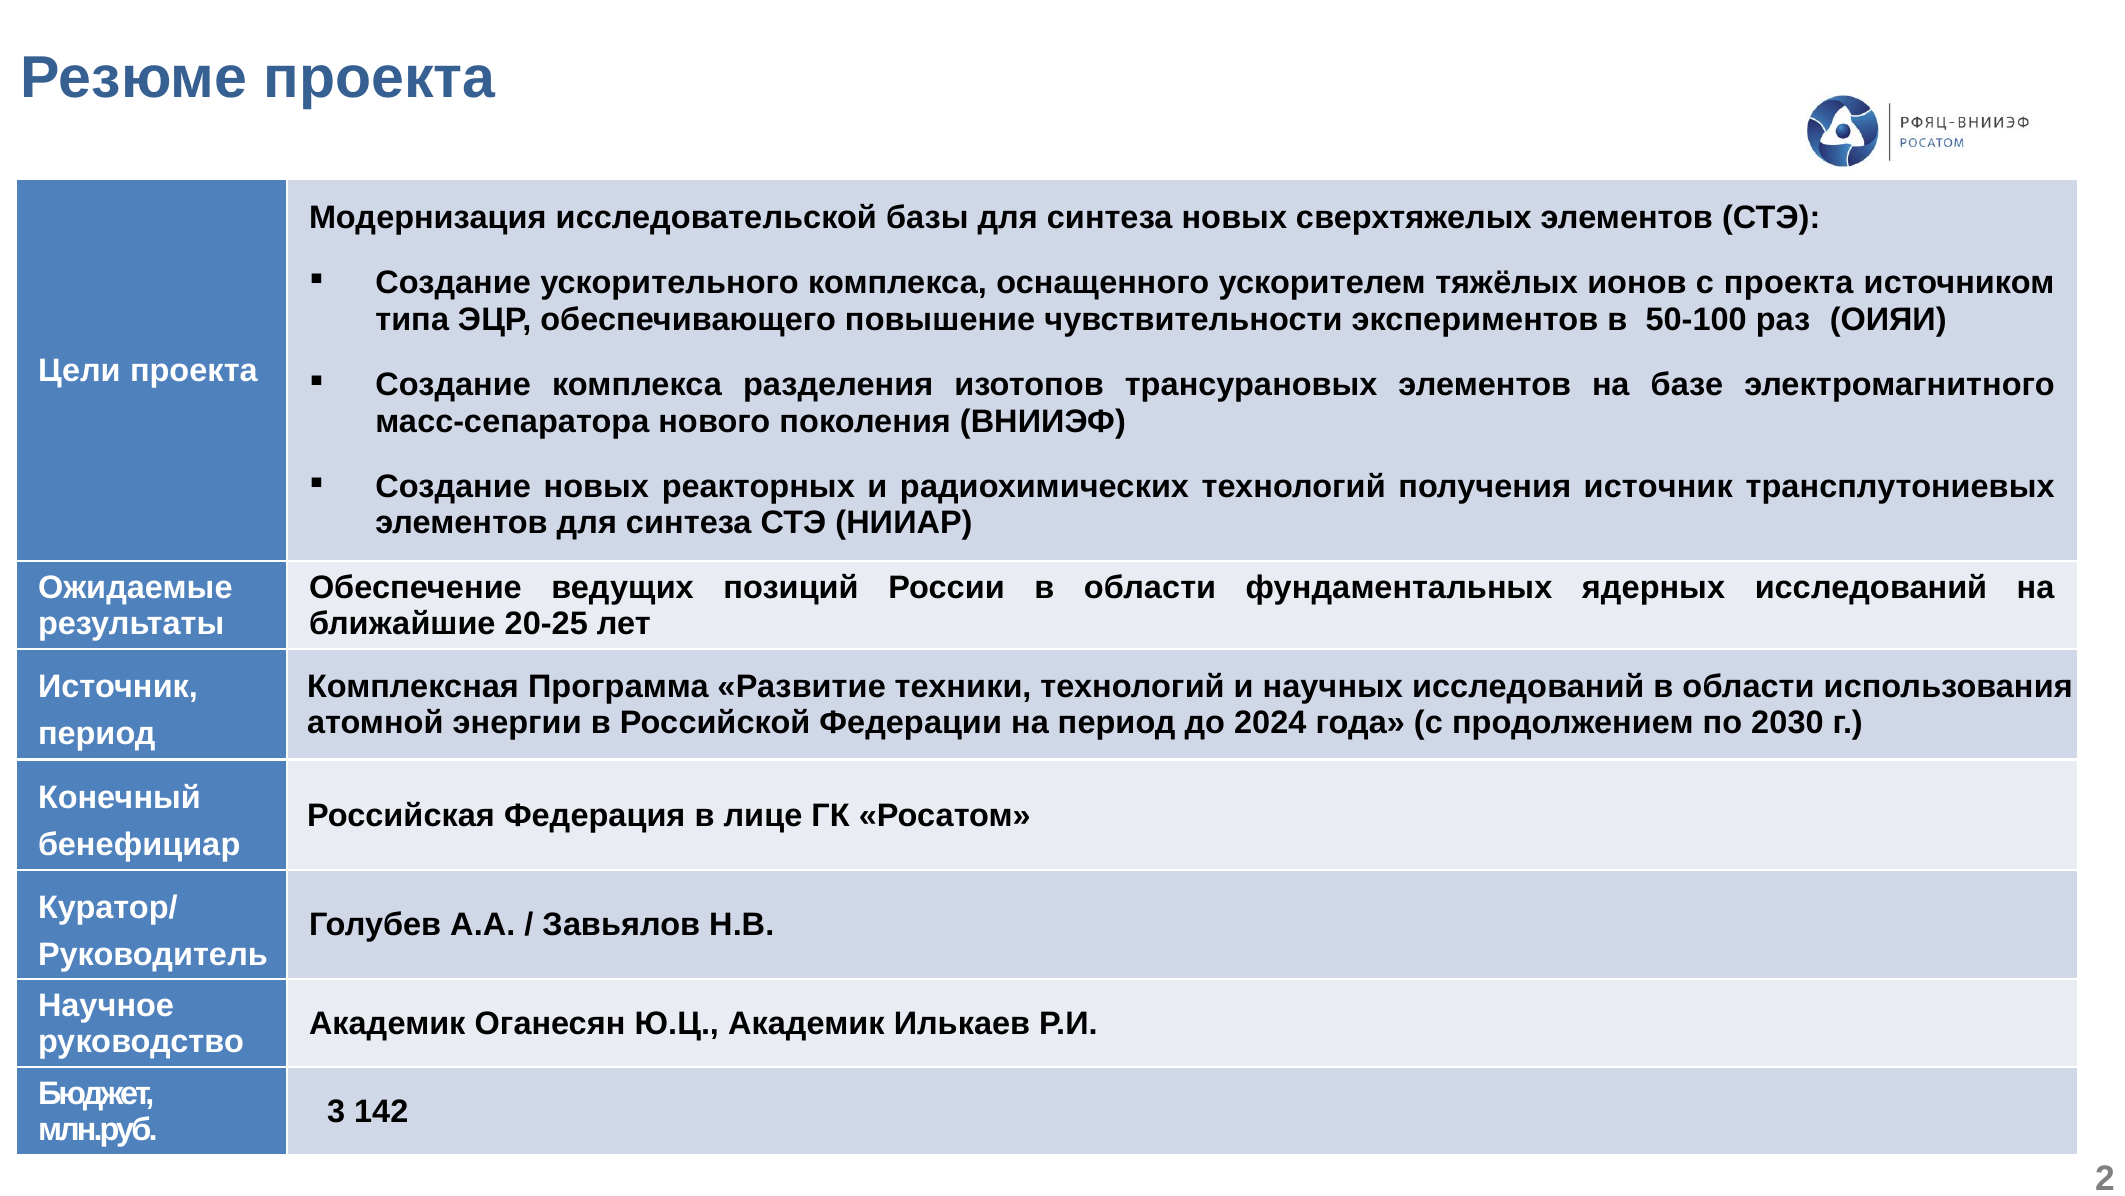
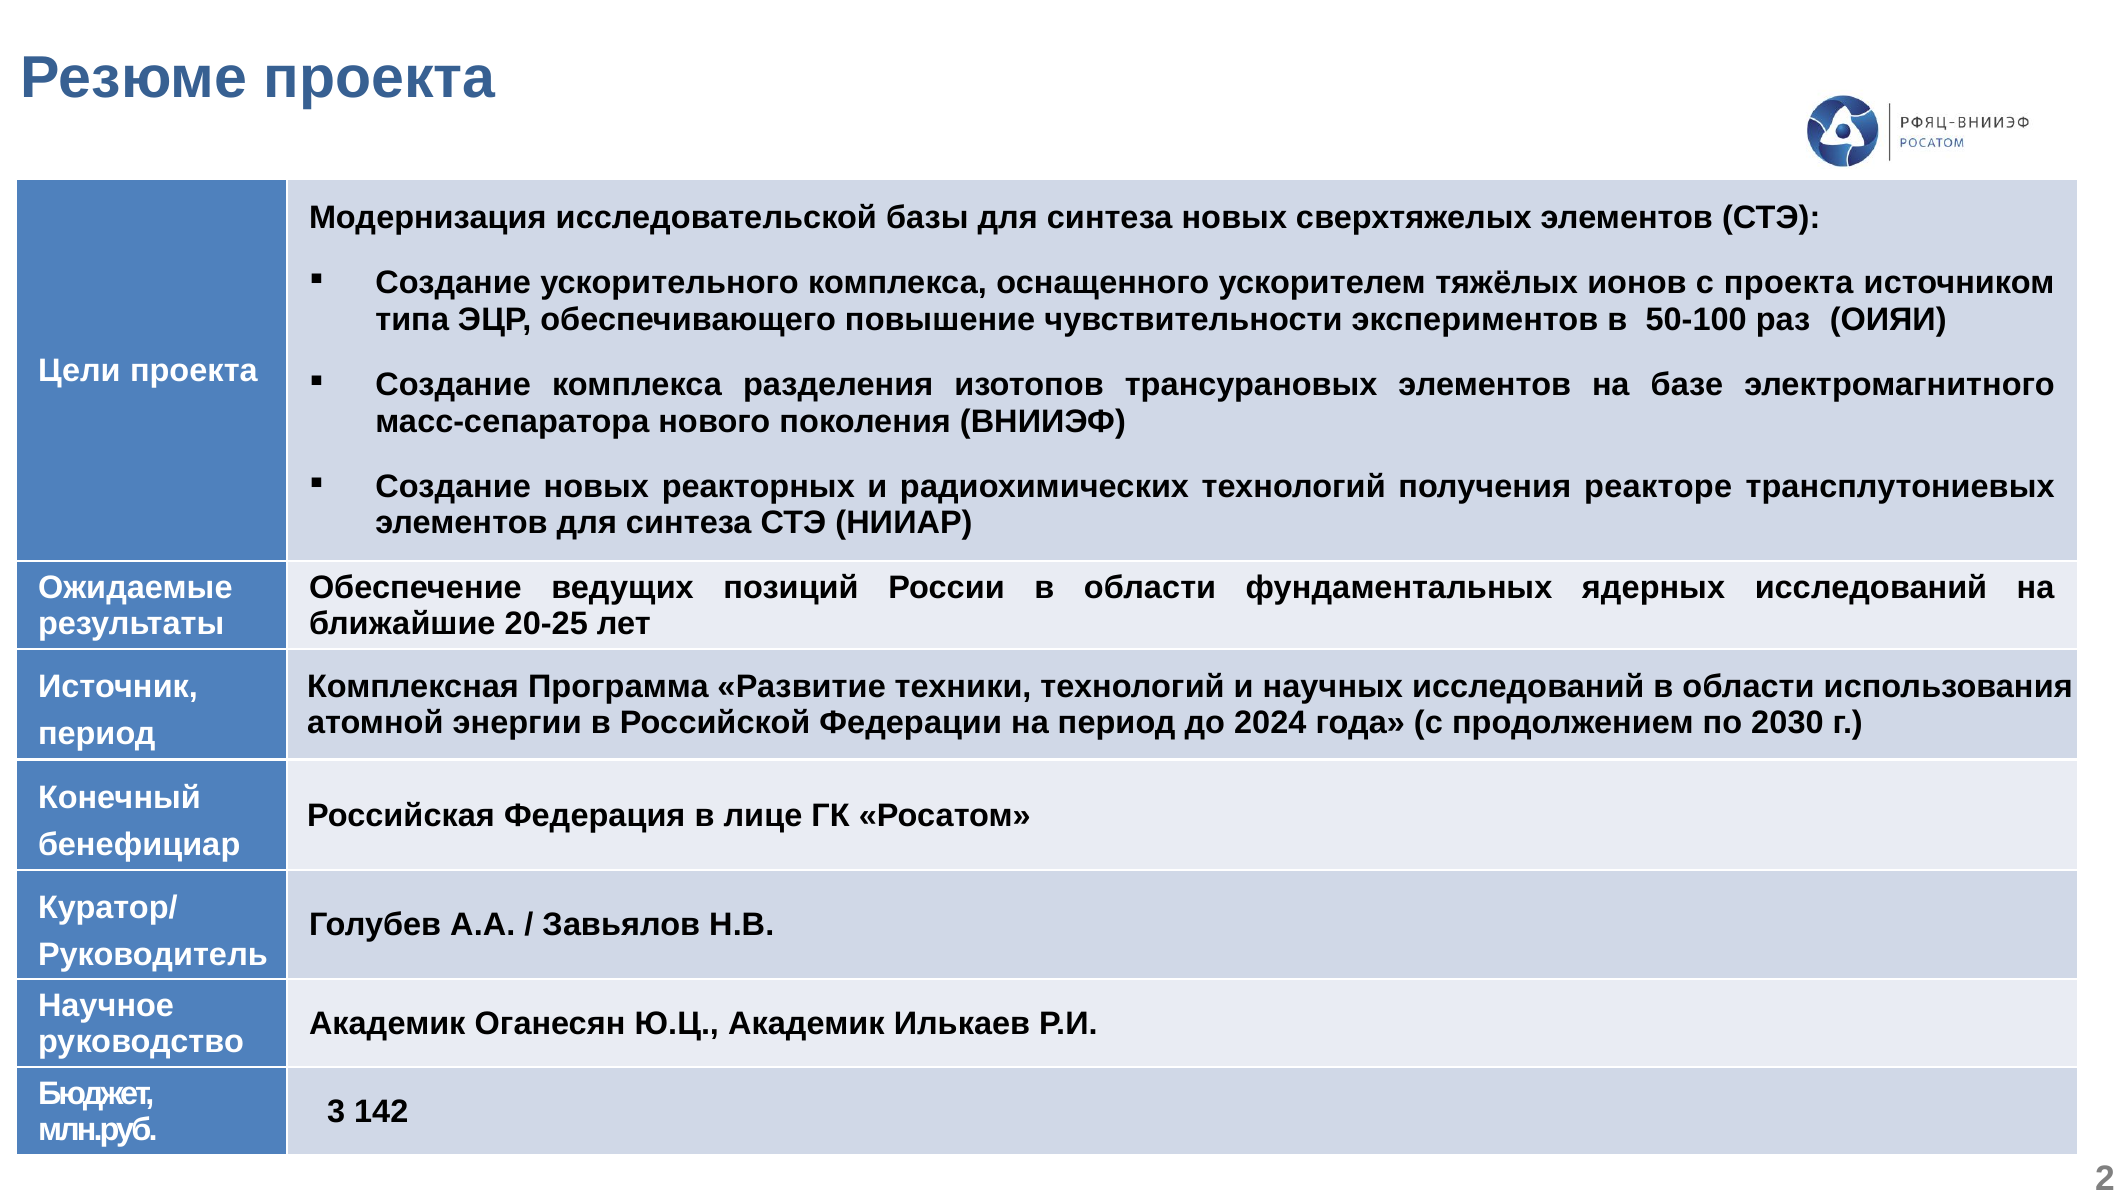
получения источник: источник -> реакторе
